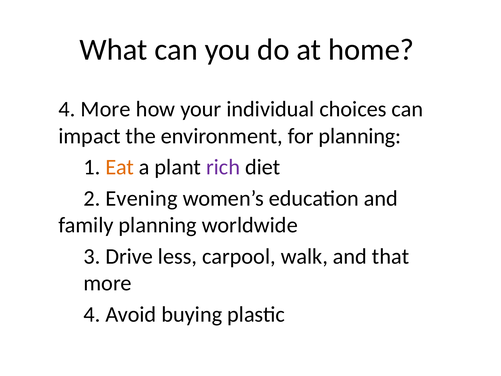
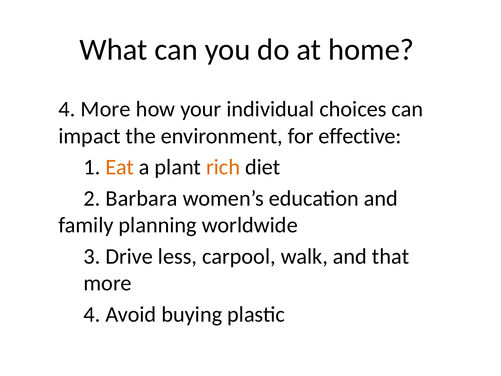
for planning: planning -> effective
rich colour: purple -> orange
Evening: Evening -> Barbara
